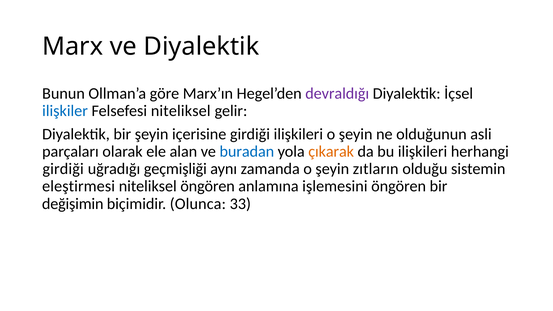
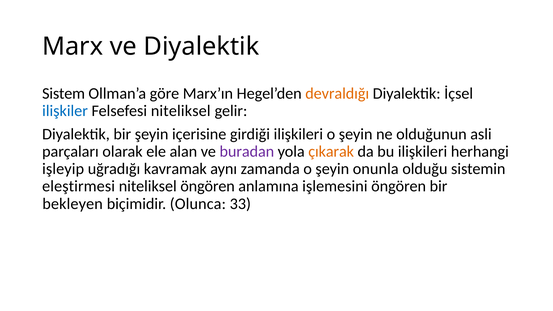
Bunun: Bunun -> Sistem
devraldığı colour: purple -> orange
buradan colour: blue -> purple
girdiği at (63, 169): girdiği -> işleyip
geçmişliği: geçmişliği -> kavramak
zıtların: zıtların -> onunla
değişimin: değişimin -> bekleyen
